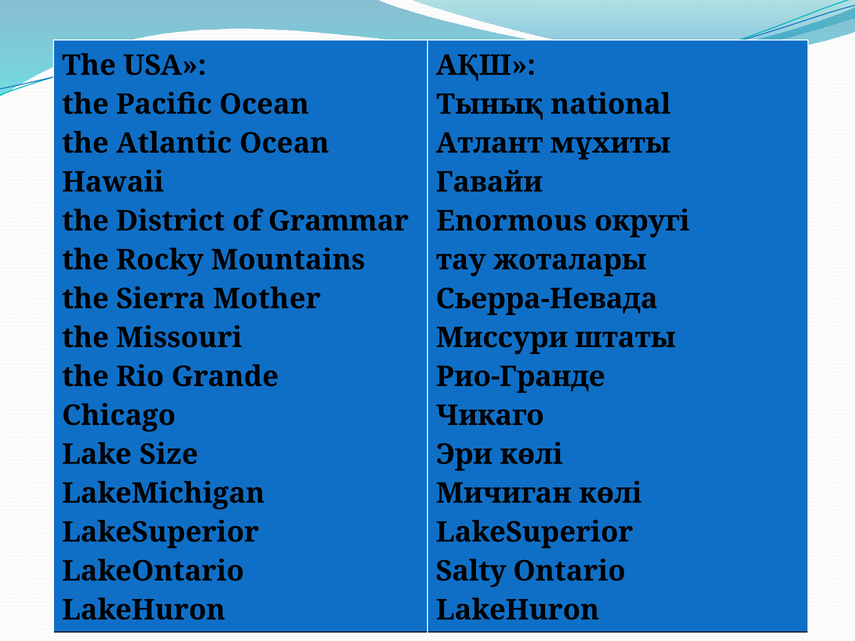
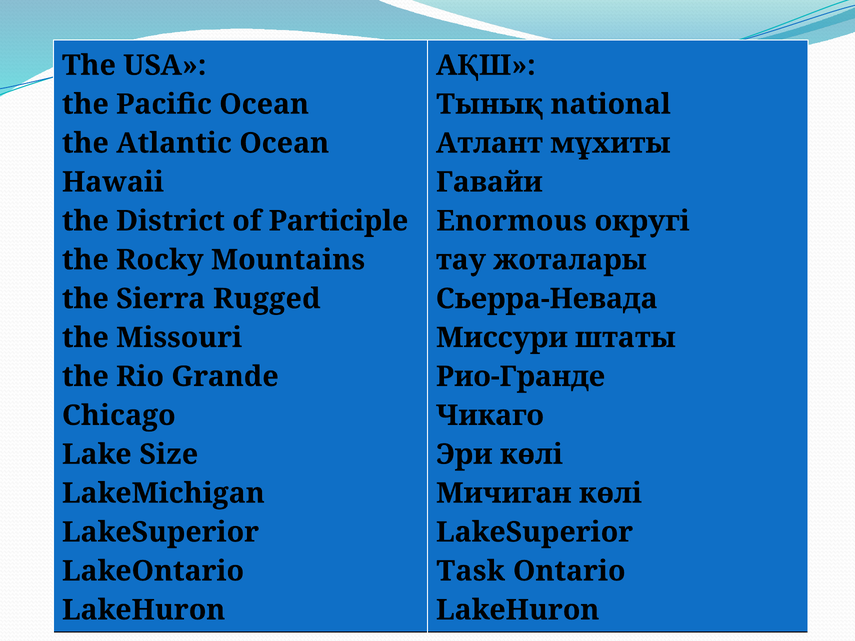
Grammar: Grammar -> Participle
Mother: Mother -> Rugged
Salty: Salty -> Task
